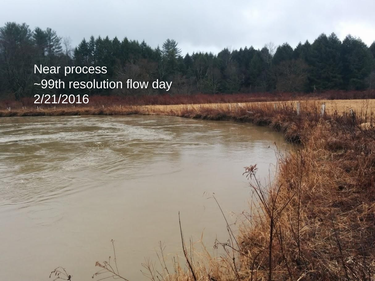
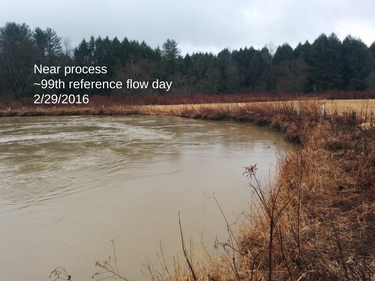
resolution: resolution -> reference
2/21/2016: 2/21/2016 -> 2/29/2016
